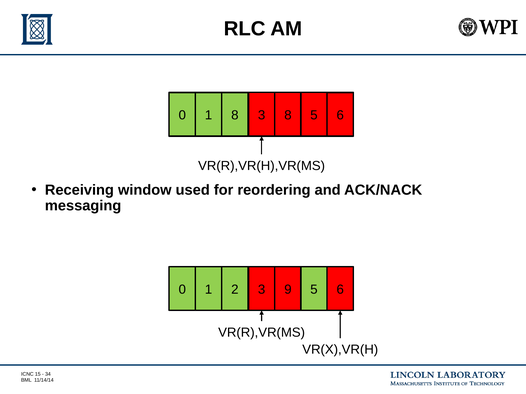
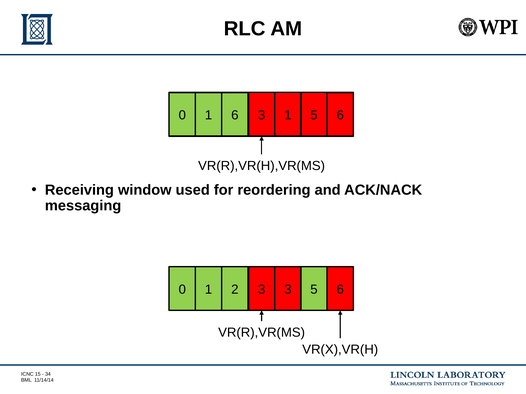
1 8: 8 -> 6
3 8: 8 -> 1
3 9: 9 -> 3
